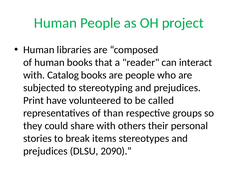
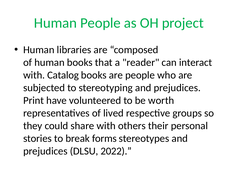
called: called -> worth
than: than -> lived
items: items -> forms
2090: 2090 -> 2022
